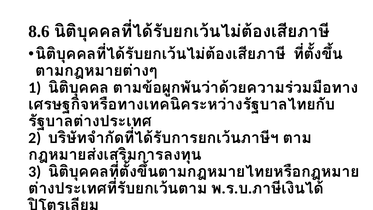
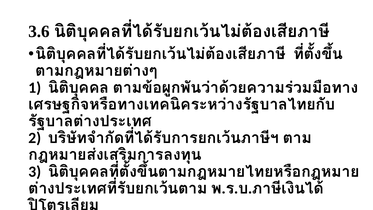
8.6: 8.6 -> 3.6
